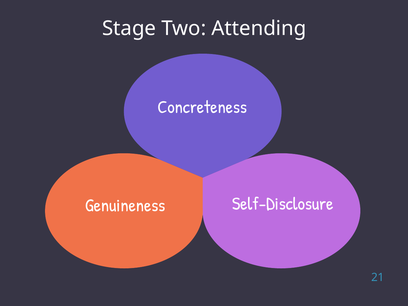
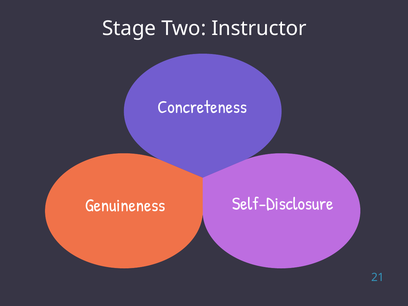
Attending: Attending -> Instructor
